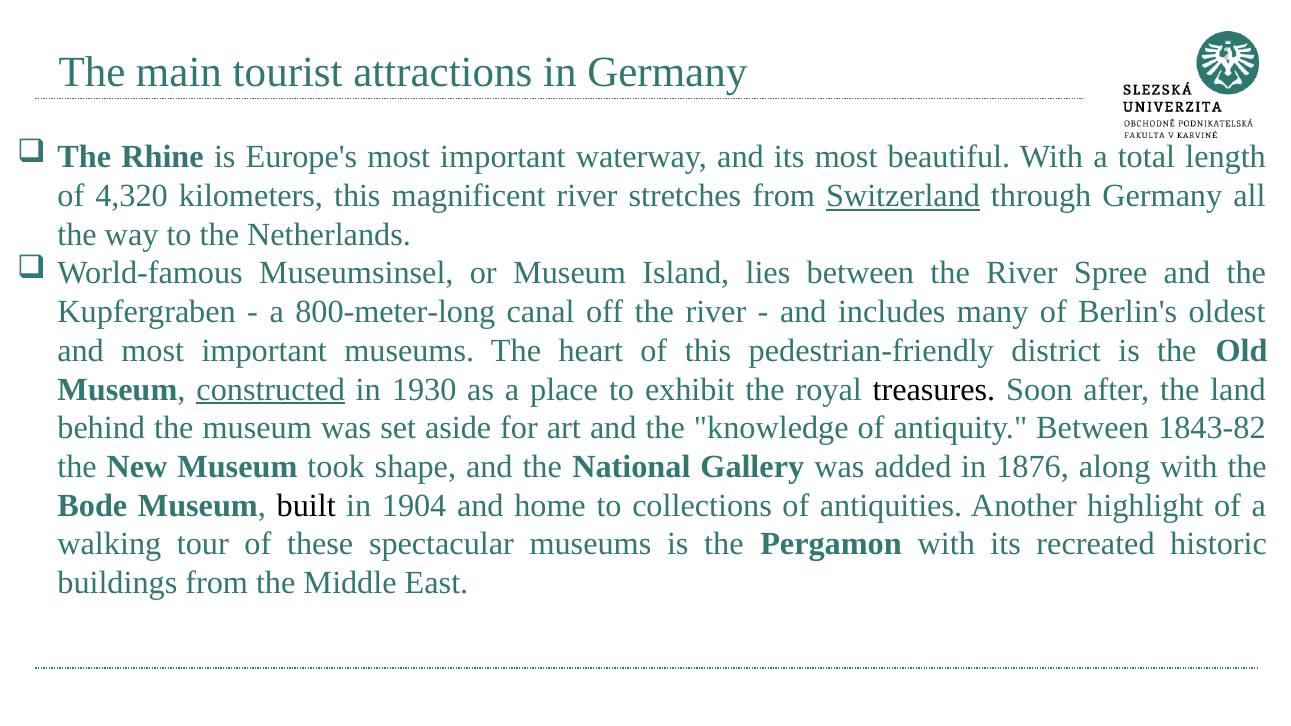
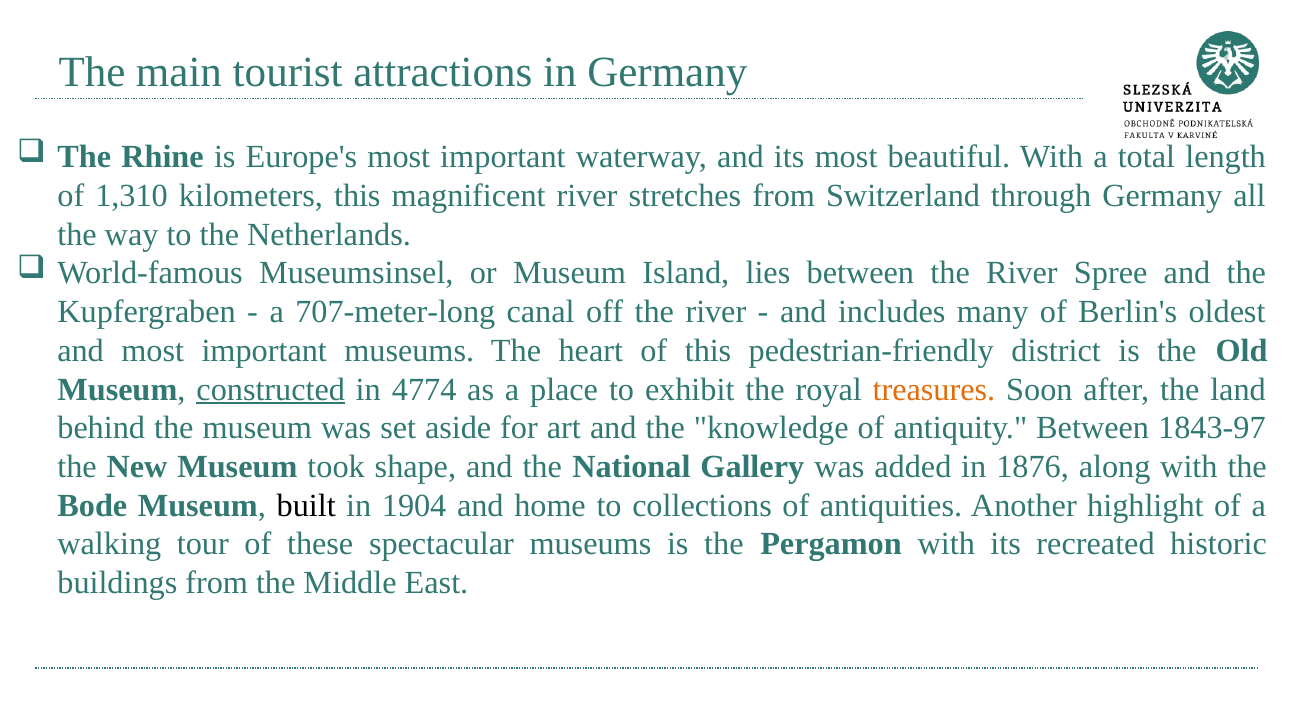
4,320: 4,320 -> 1,310
Switzerland underline: present -> none
800-meter-long: 800-meter-long -> 707-meter-long
1930: 1930 -> 4774
treasures colour: black -> orange
1843-82: 1843-82 -> 1843-97
